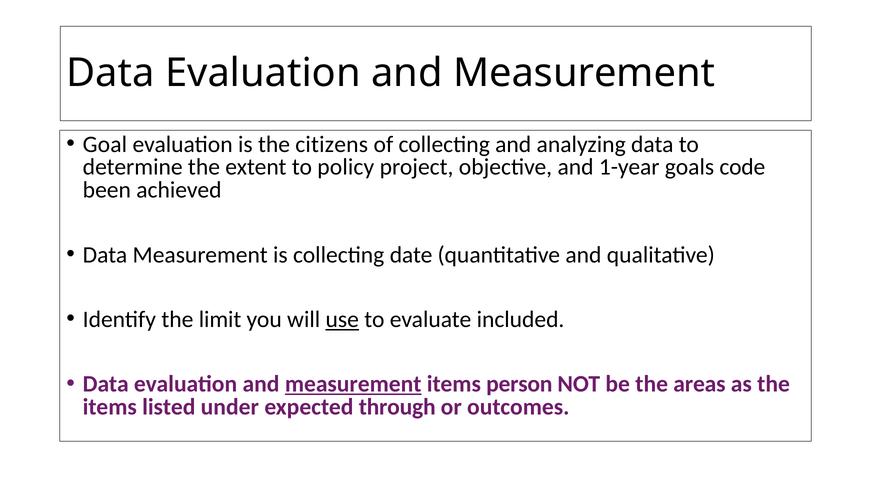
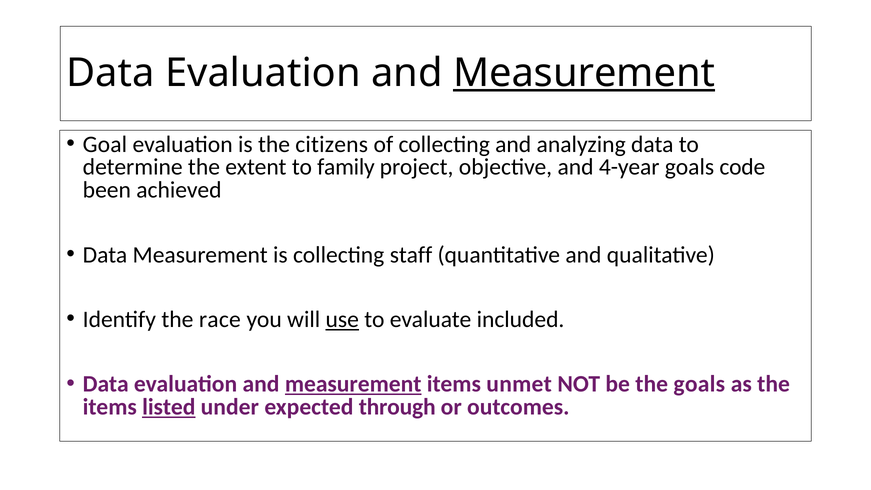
Measurement at (584, 73) underline: none -> present
policy: policy -> family
1-year: 1-year -> 4-year
date: date -> staff
limit: limit -> race
person: person -> unmet
the areas: areas -> goals
listed underline: none -> present
